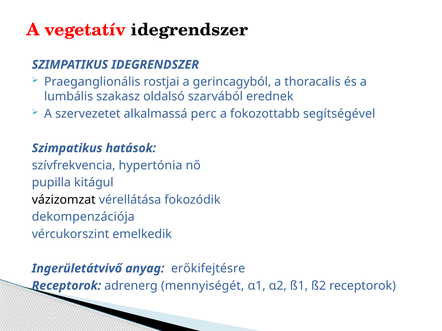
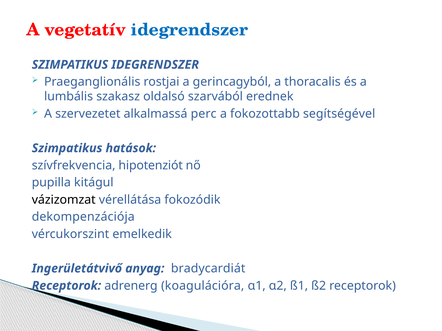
idegrendszer at (190, 30) colour: black -> blue
hypertónia: hypertónia -> hipotenziót
erőkifejtésre: erőkifejtésre -> bradycardiát
mennyiségét: mennyiségét -> koagulációra
